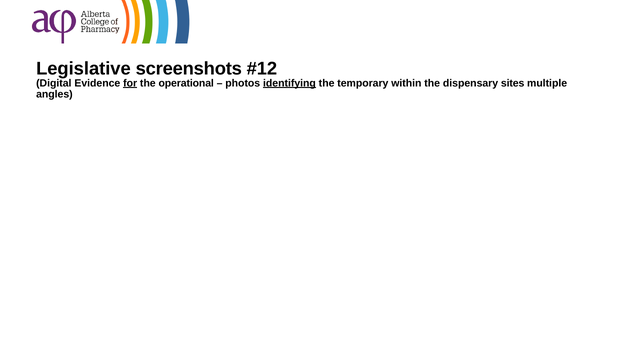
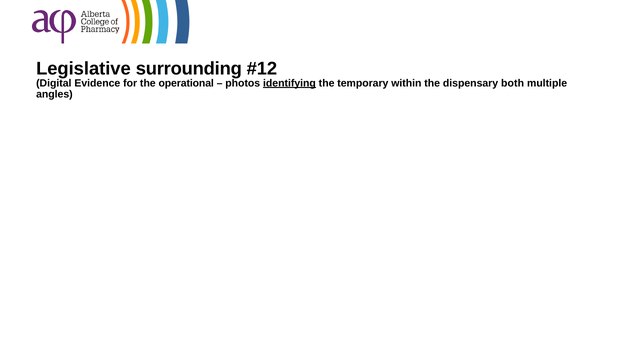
screenshots: screenshots -> surrounding
for underline: present -> none
sites: sites -> both
